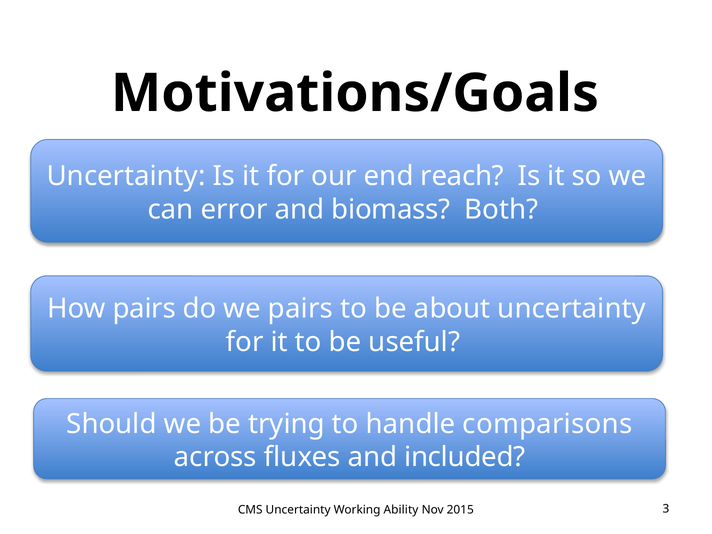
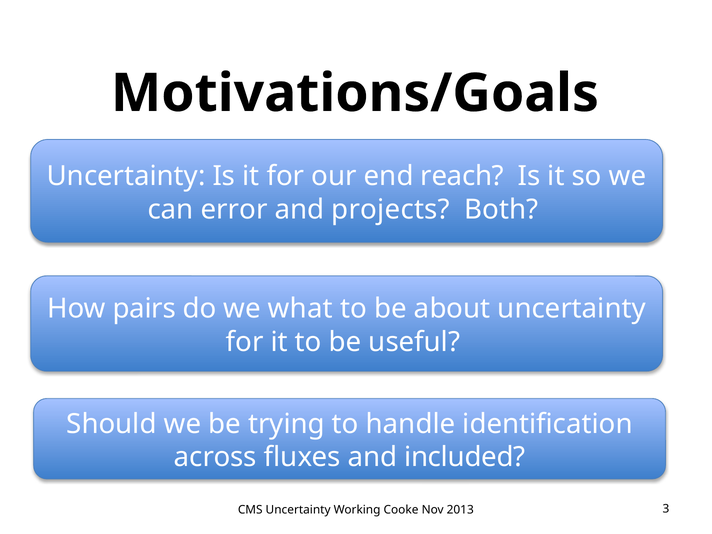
biomass: biomass -> projects
we pairs: pairs -> what
comparisons: comparisons -> identification
Ability: Ability -> Cooke
2015: 2015 -> 2013
